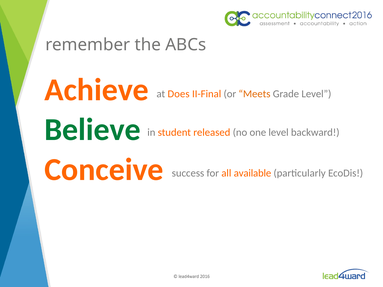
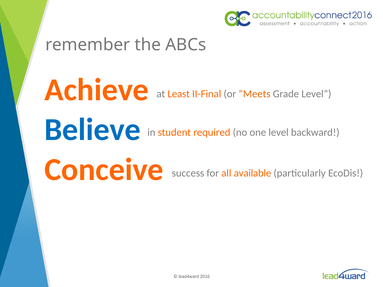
Does: Does -> Least
Believe colour: green -> blue
released: released -> required
